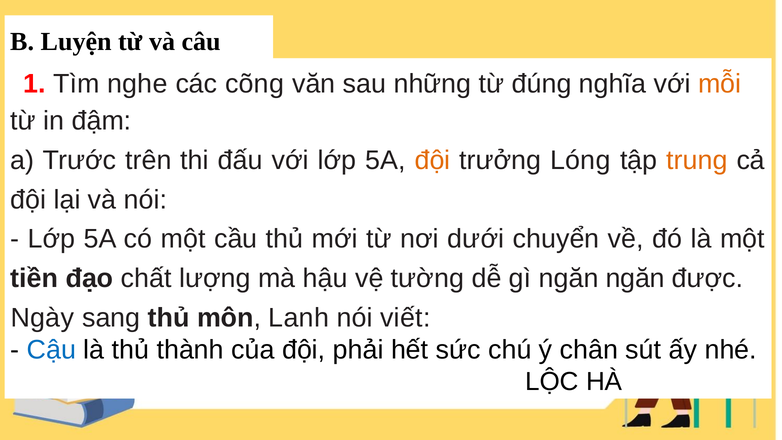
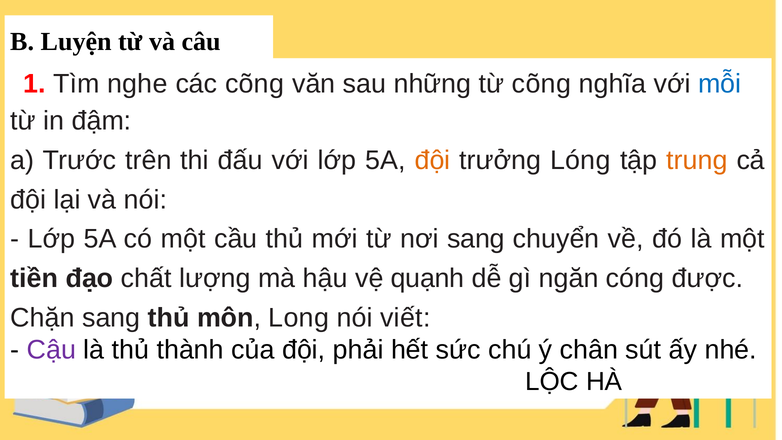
từ đúng: đúng -> cõng
mỗi colour: orange -> blue
nơi dưới: dưới -> sang
tường: tường -> quạnh
ngăn ngăn: ngăn -> cóng
Ngày: Ngày -> Chặn
Lanh: Lanh -> Long
Cậu colour: blue -> purple
